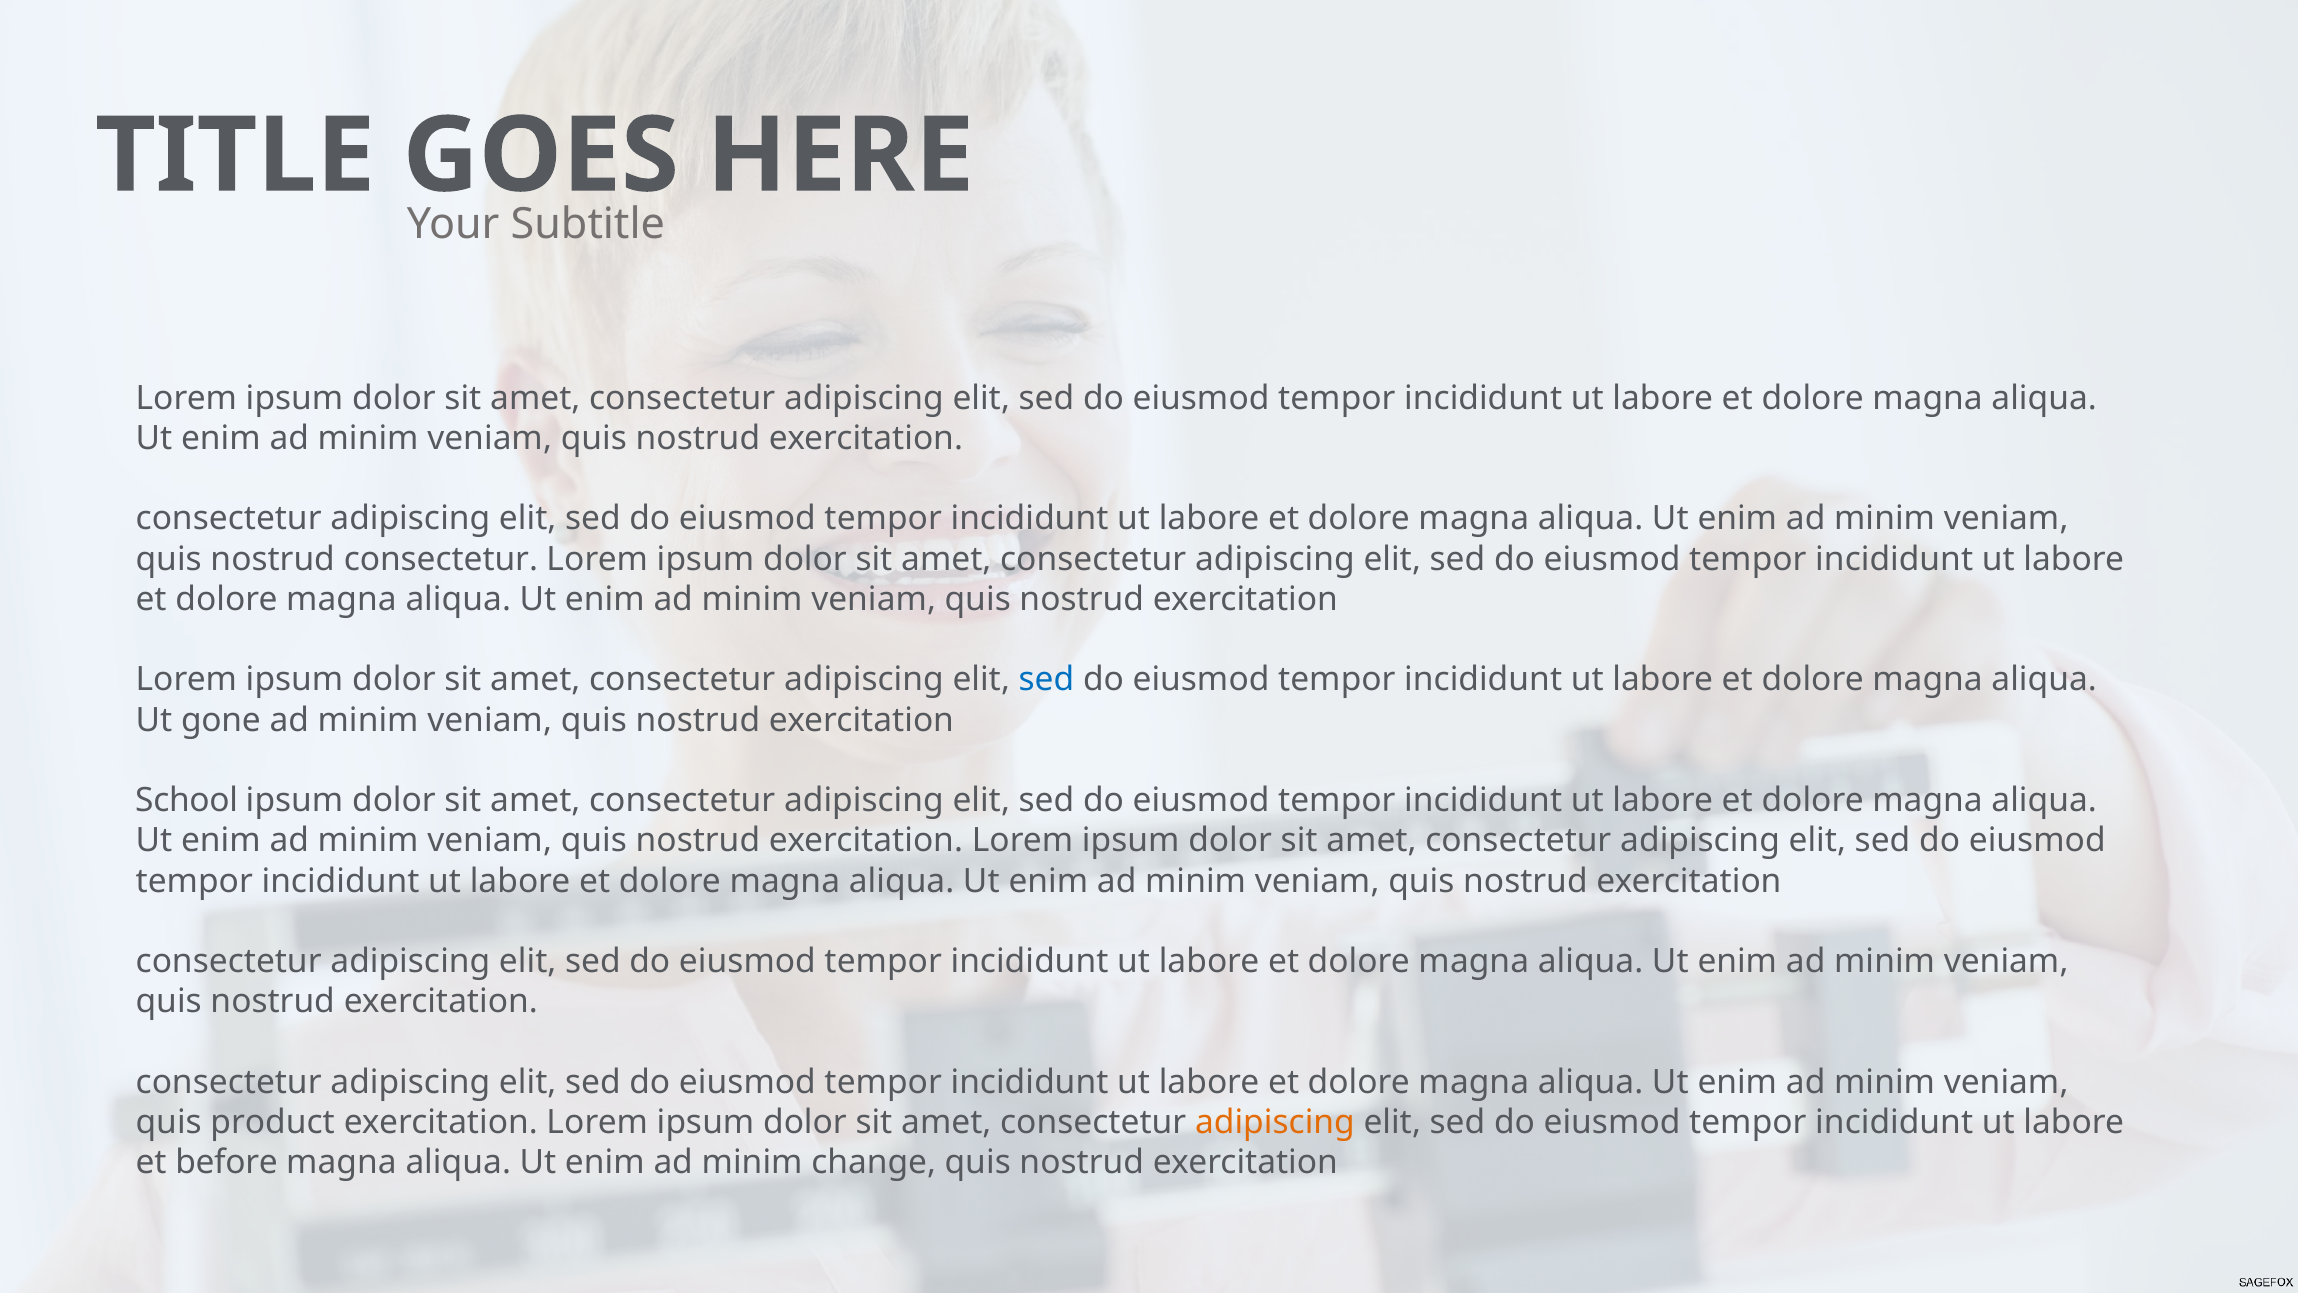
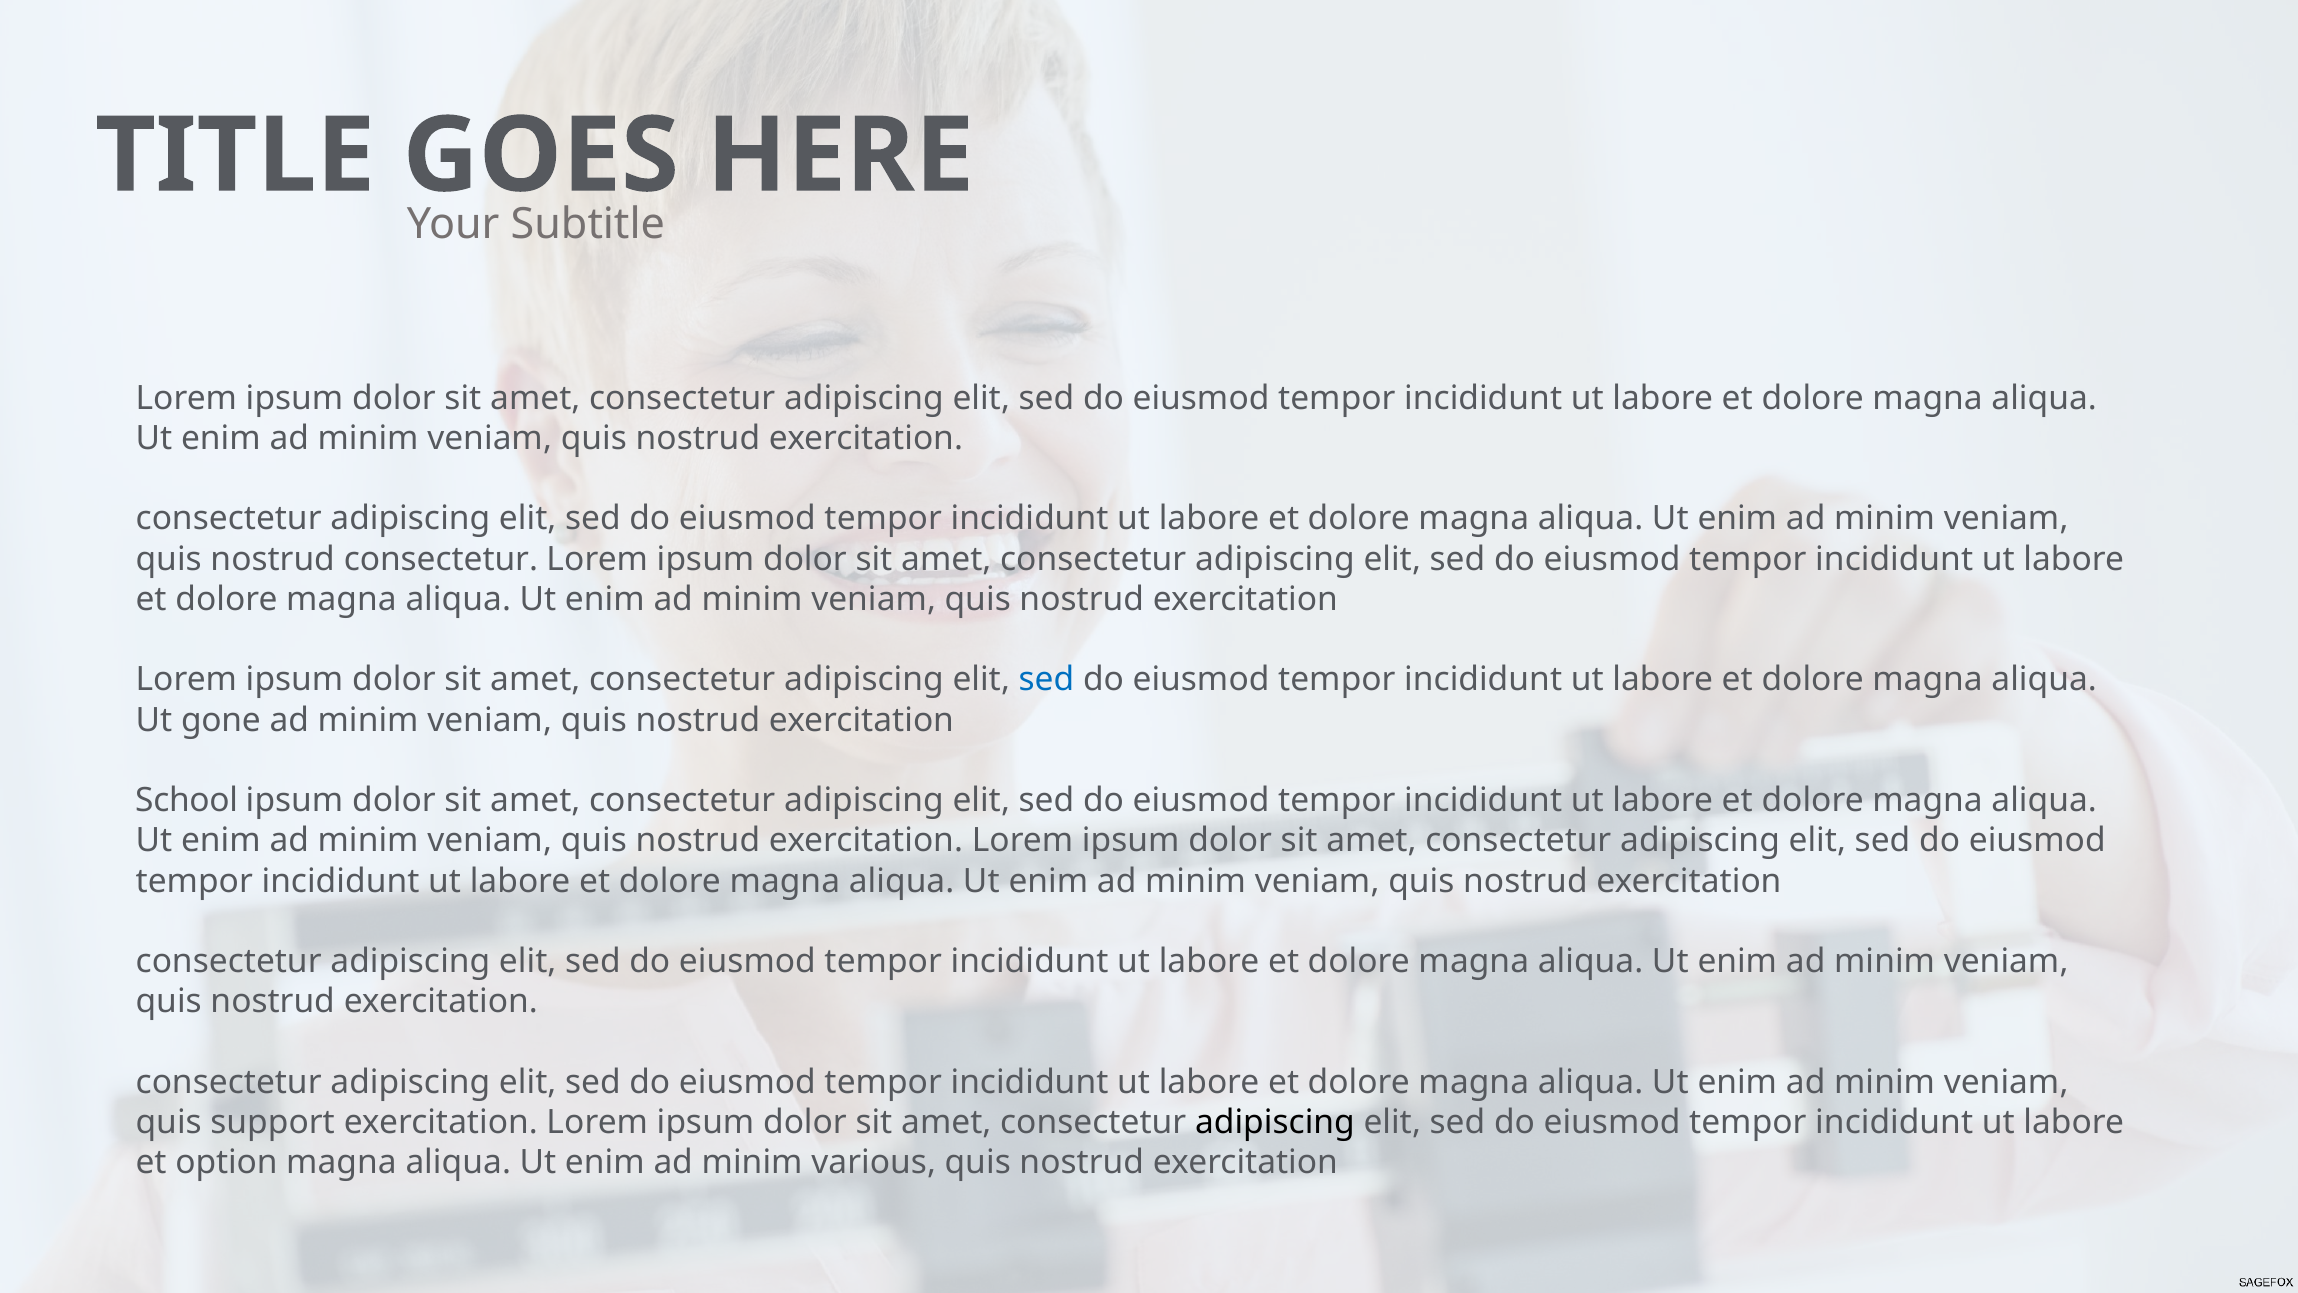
product: product -> support
adipiscing at (1275, 1122) colour: orange -> black
before: before -> option
change: change -> various
